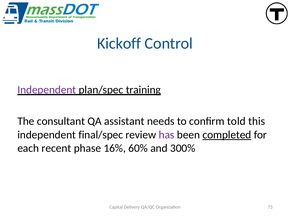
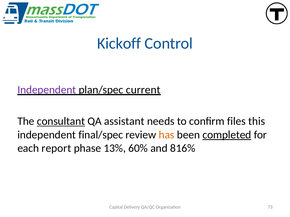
training: training -> current
consultant underline: none -> present
told: told -> files
has colour: purple -> orange
recent: recent -> report
16%: 16% -> 13%
300%: 300% -> 816%
